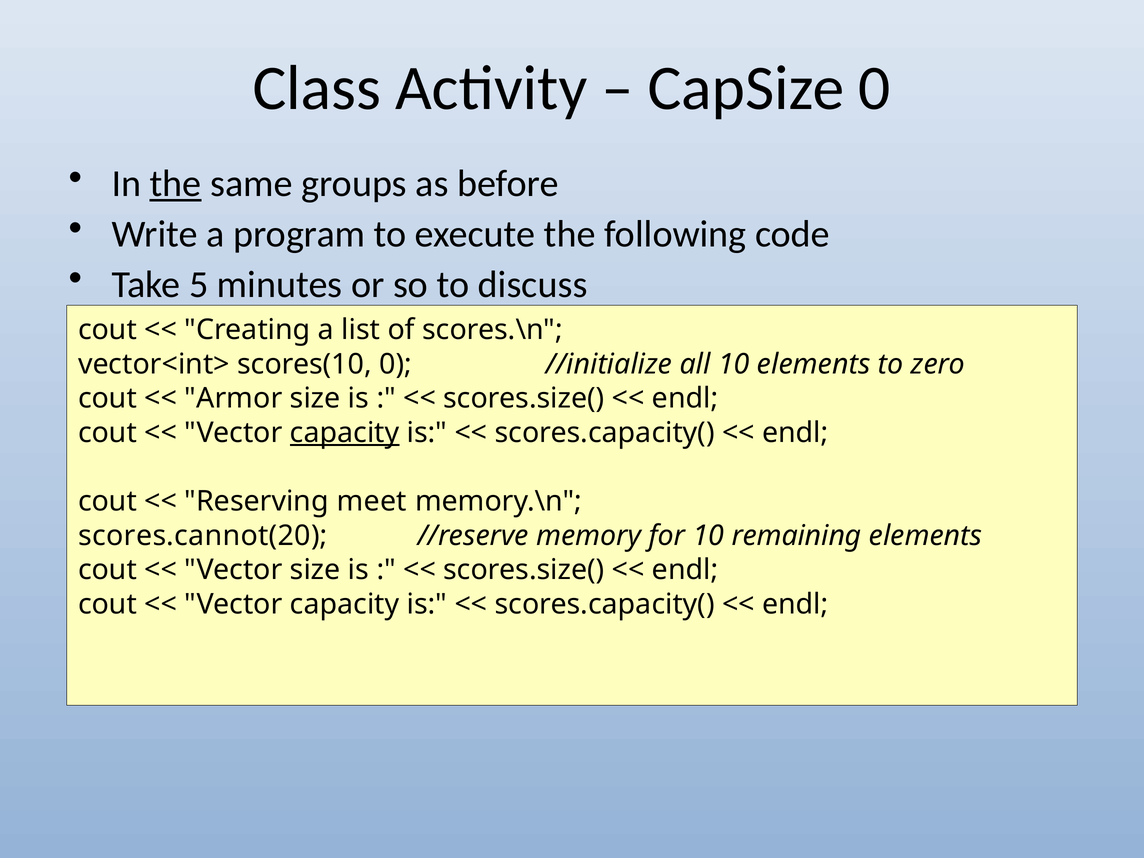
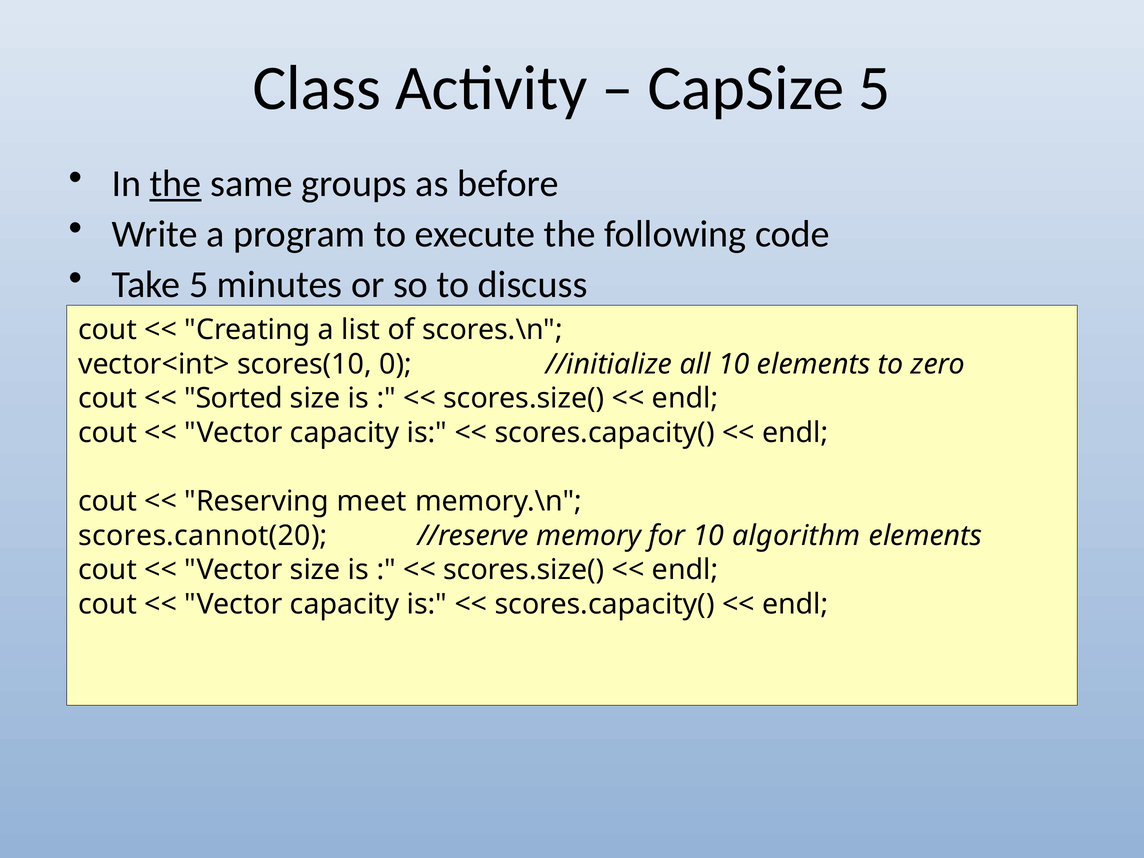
CapSize 0: 0 -> 5
Armor: Armor -> Sorted
capacity at (345, 433) underline: present -> none
remaining: remaining -> algorithm
